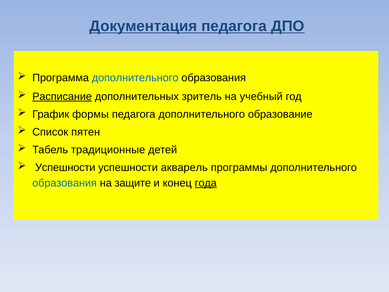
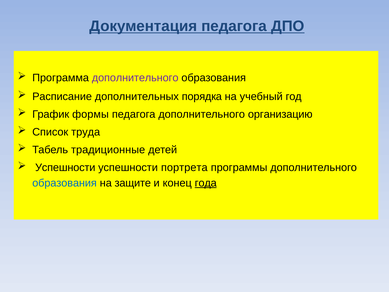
дополнительного at (135, 78) colour: blue -> purple
Расписание underline: present -> none
зритель: зритель -> порядка
образование: образование -> организацию
пятен: пятен -> труда
акварель: акварель -> портрета
